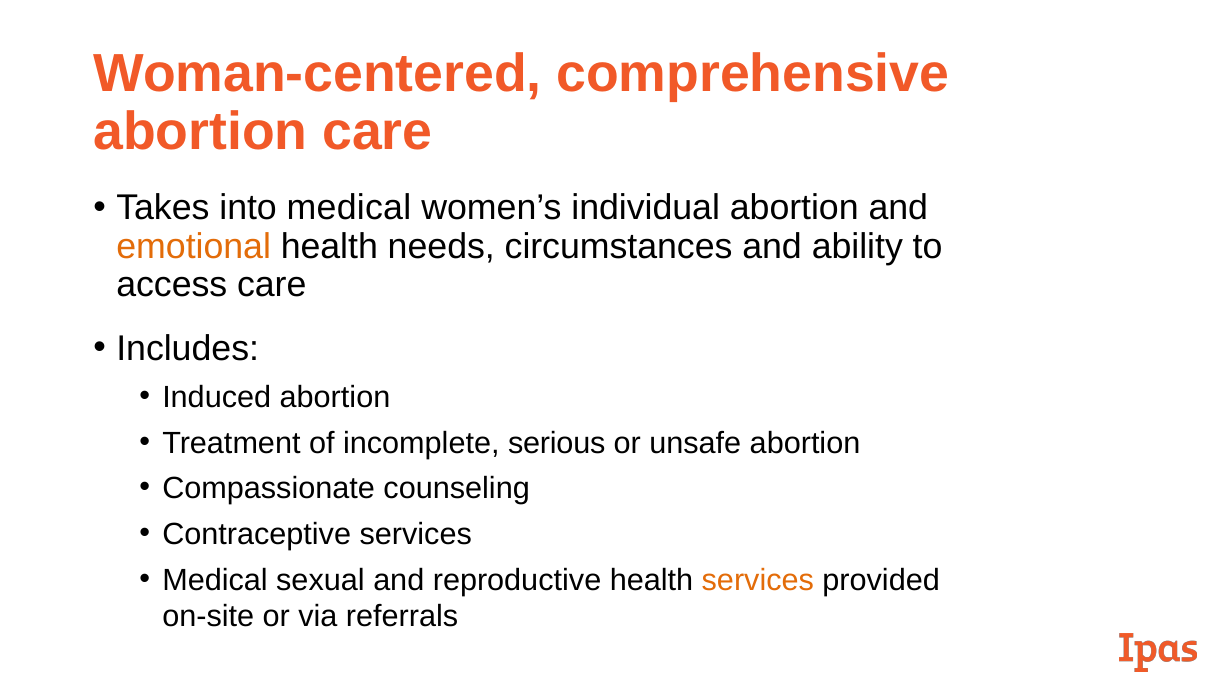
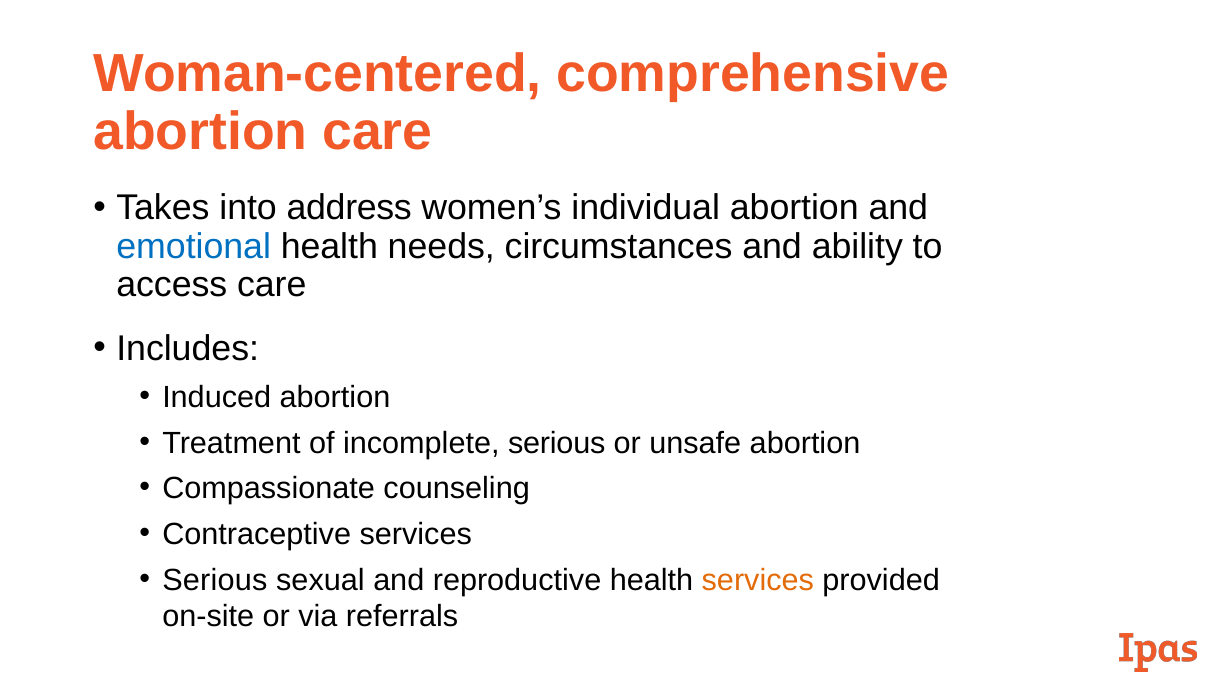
into medical: medical -> address
emotional colour: orange -> blue
Medical at (215, 580): Medical -> Serious
